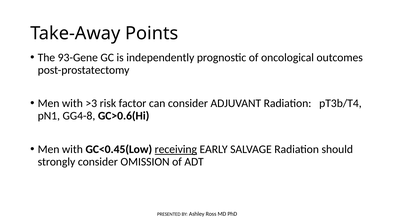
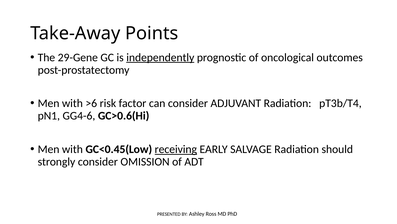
93-Gene: 93-Gene -> 29-Gene
independently underline: none -> present
>3: >3 -> >6
GG4-8: GG4-8 -> GG4-6
